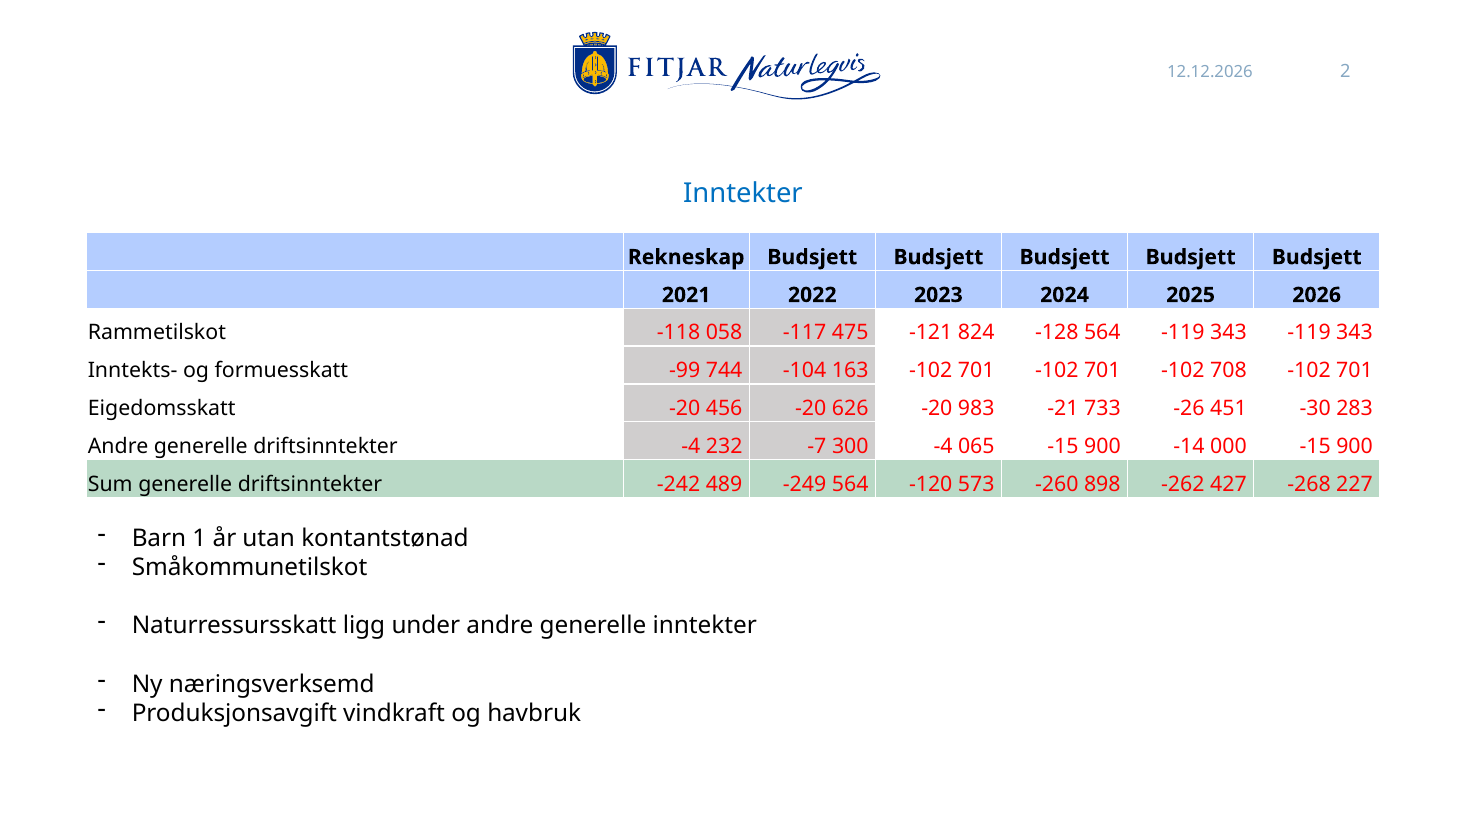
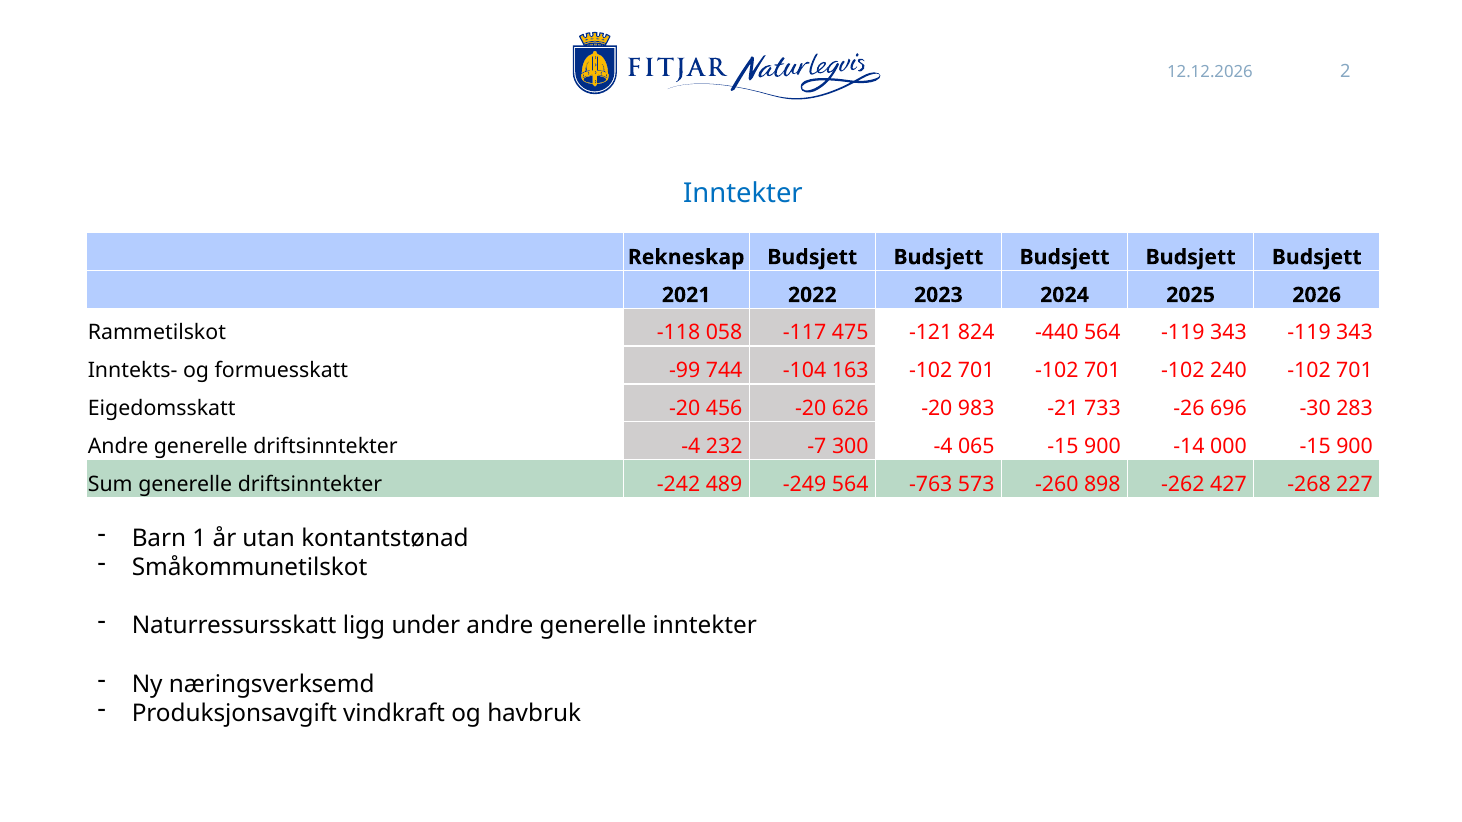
-128: -128 -> -440
708: 708 -> 240
451: 451 -> 696
-120: -120 -> -763
